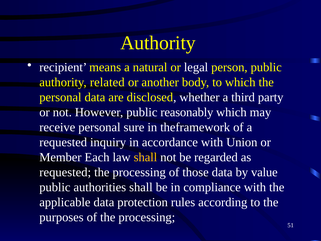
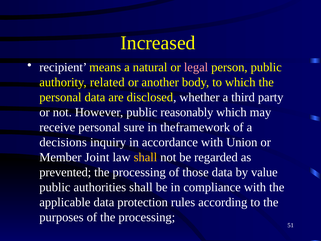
Authority at (158, 43): Authority -> Increased
legal colour: white -> pink
requested at (63, 142): requested -> decisions
Each: Each -> Joint
requested at (65, 172): requested -> prevented
